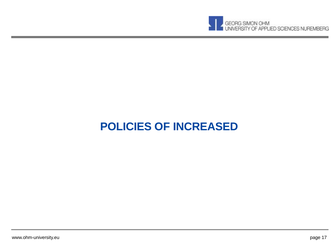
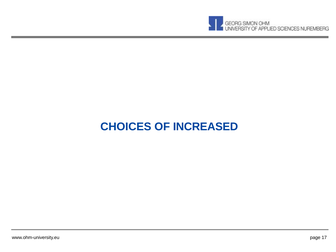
POLICIES: POLICIES -> CHOICES
